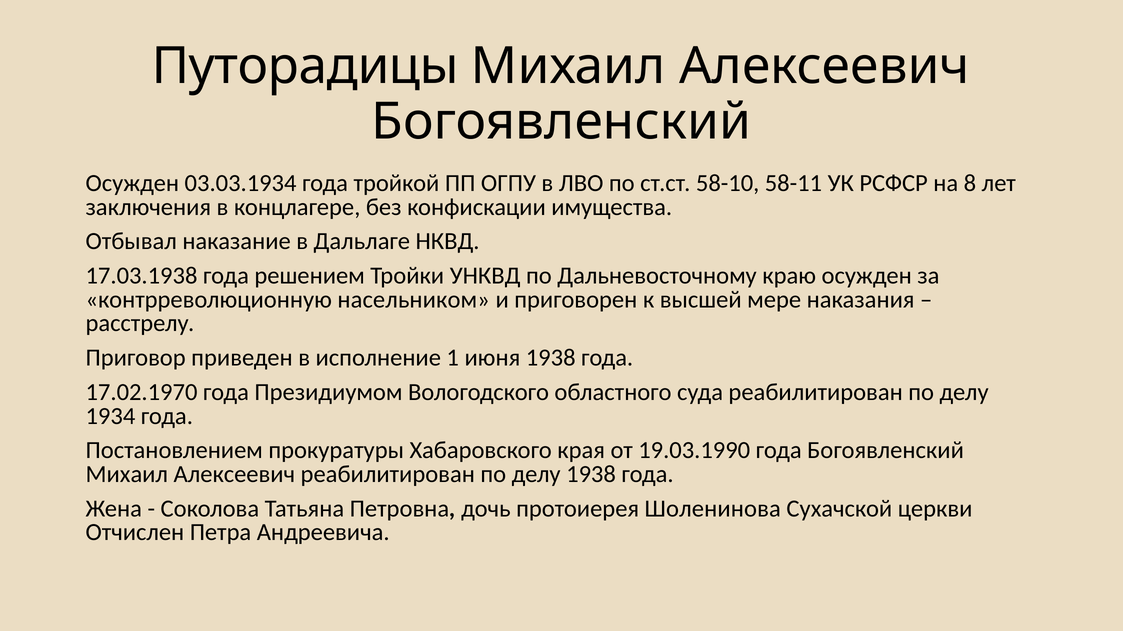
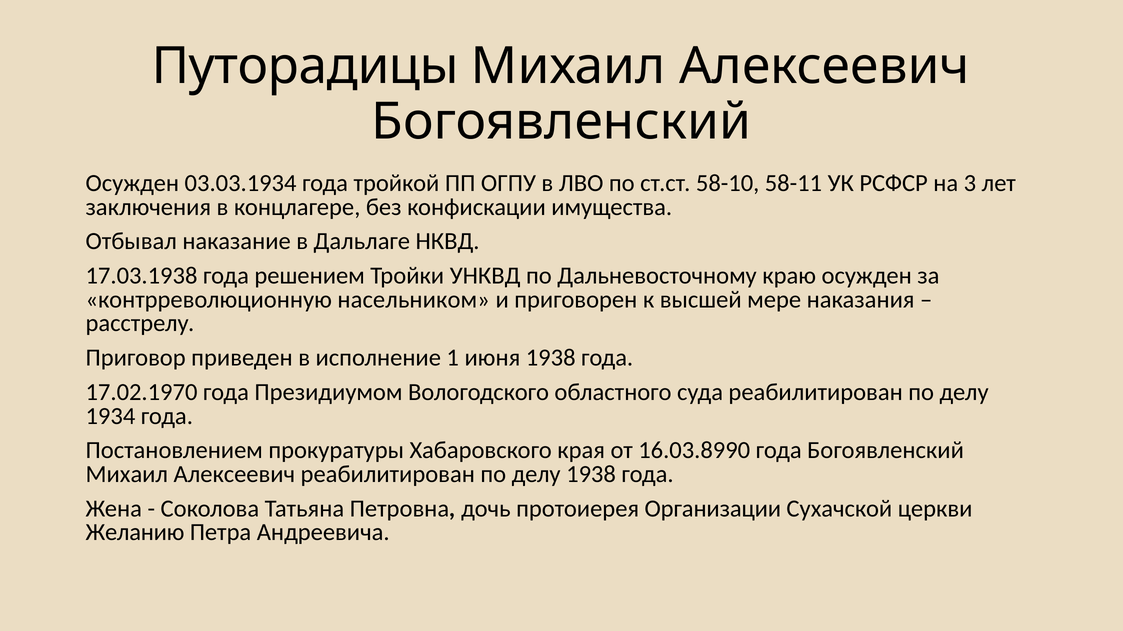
8: 8 -> 3
19.03.1990: 19.03.1990 -> 16.03.8990
Шоленинова: Шоленинова -> Организации
Отчислен: Отчислен -> Желанию
